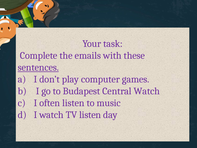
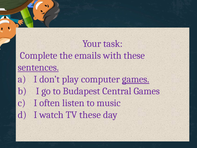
games at (136, 79) underline: none -> present
Central Watch: Watch -> Games
TV listen: listen -> these
